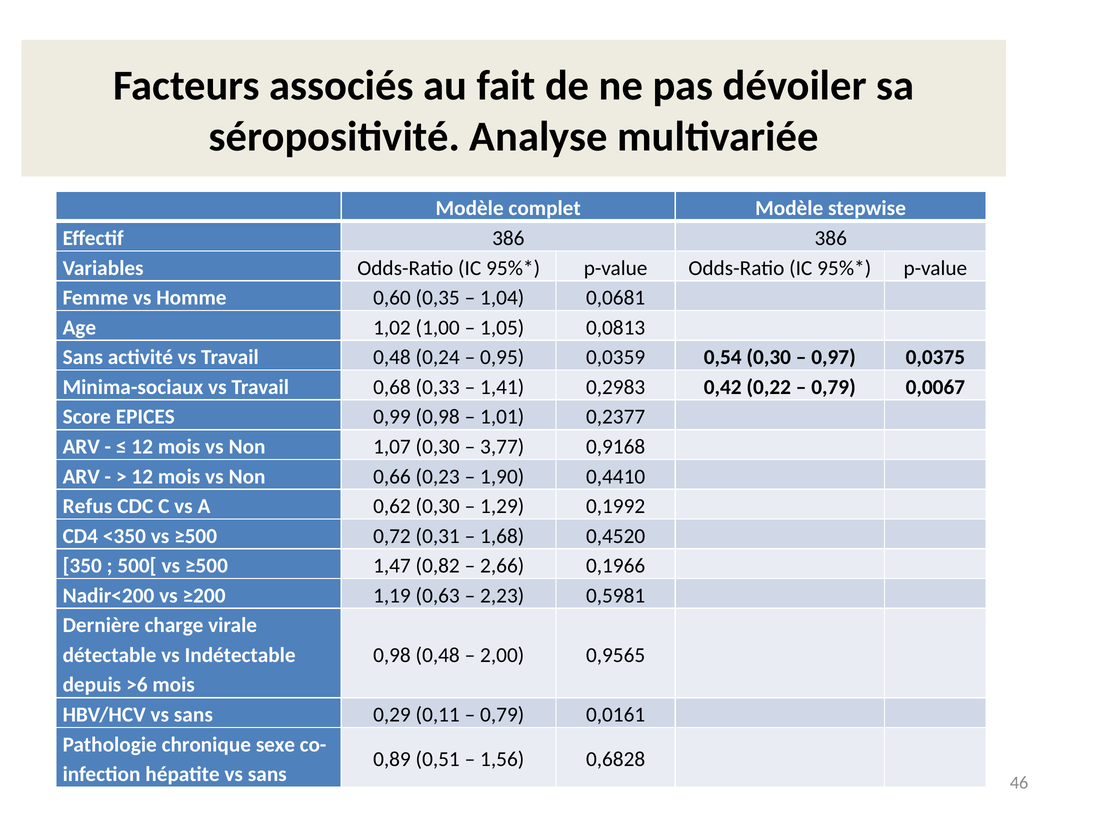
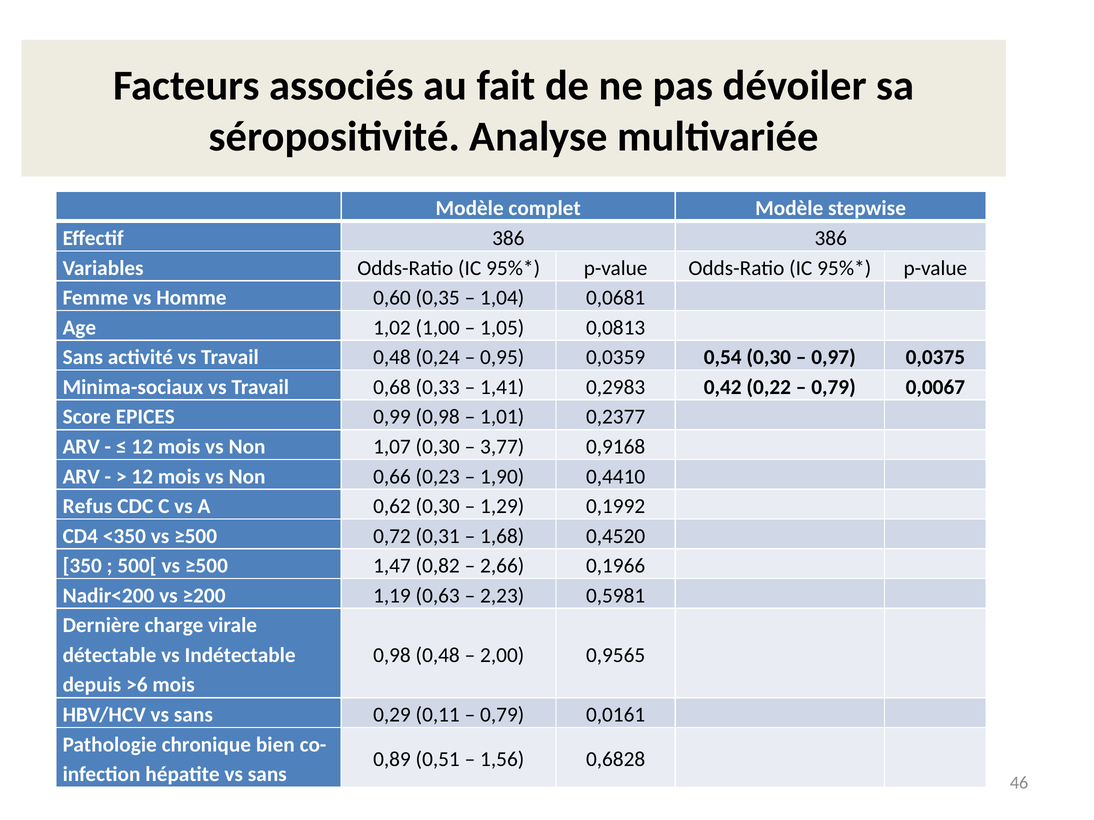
sexe: sexe -> bien
